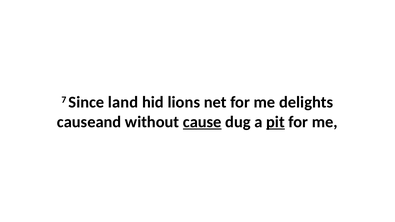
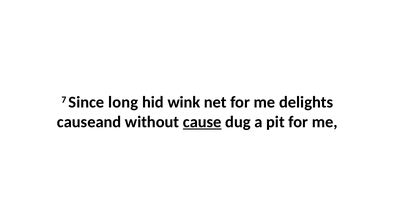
land: land -> long
lions: lions -> wink
pit underline: present -> none
